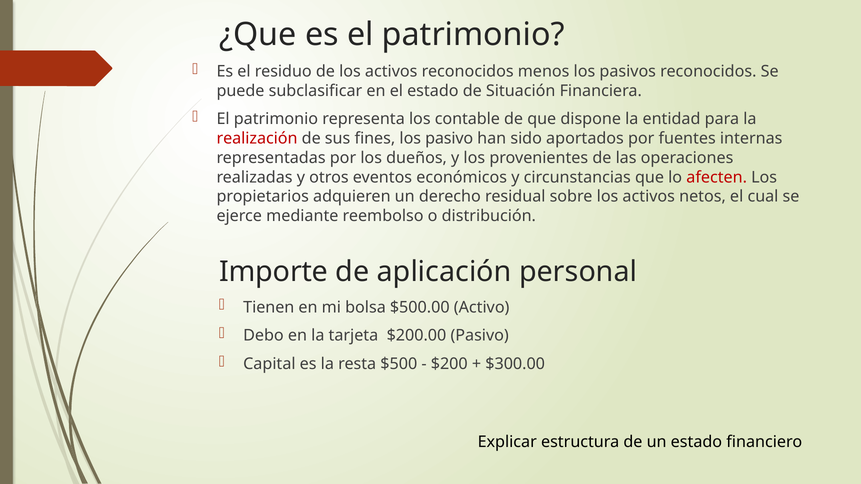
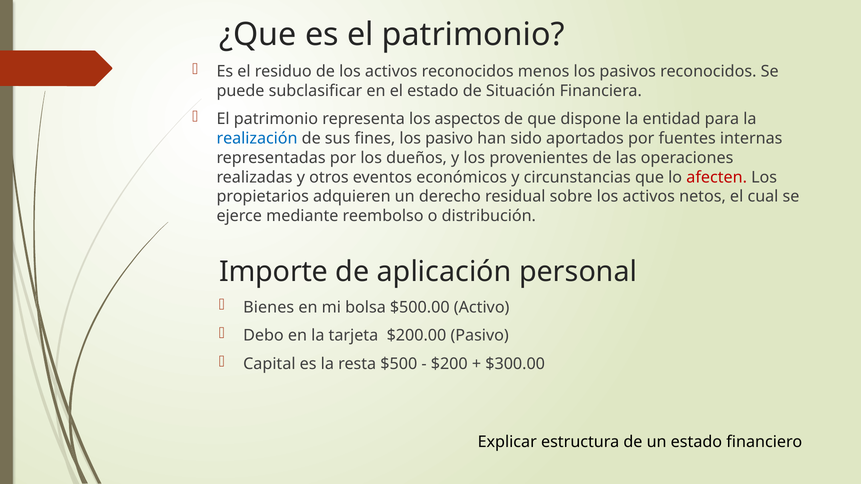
contable: contable -> aspectos
realización colour: red -> blue
Tienen: Tienen -> Bienes
